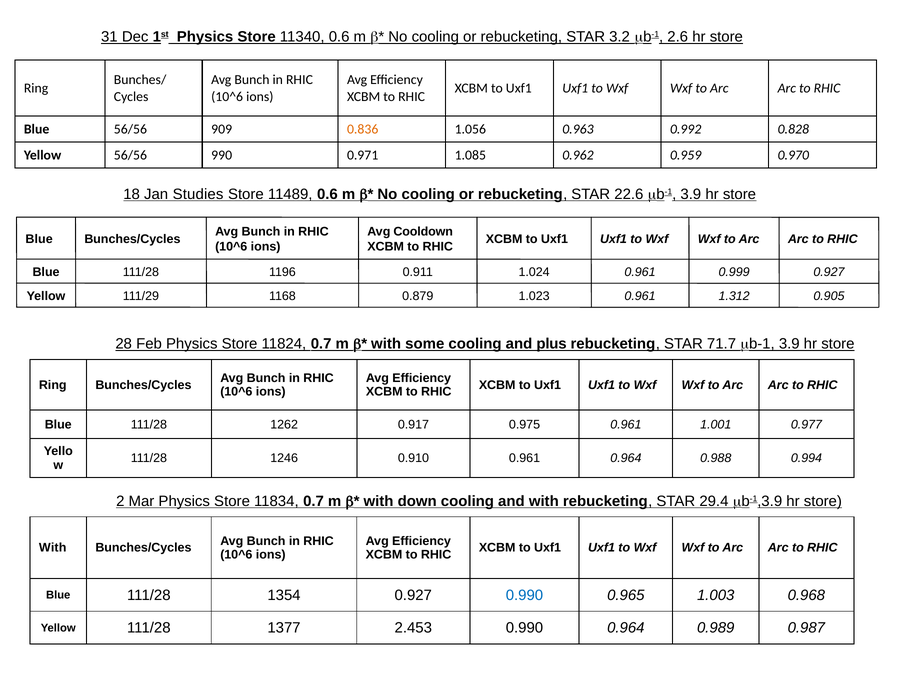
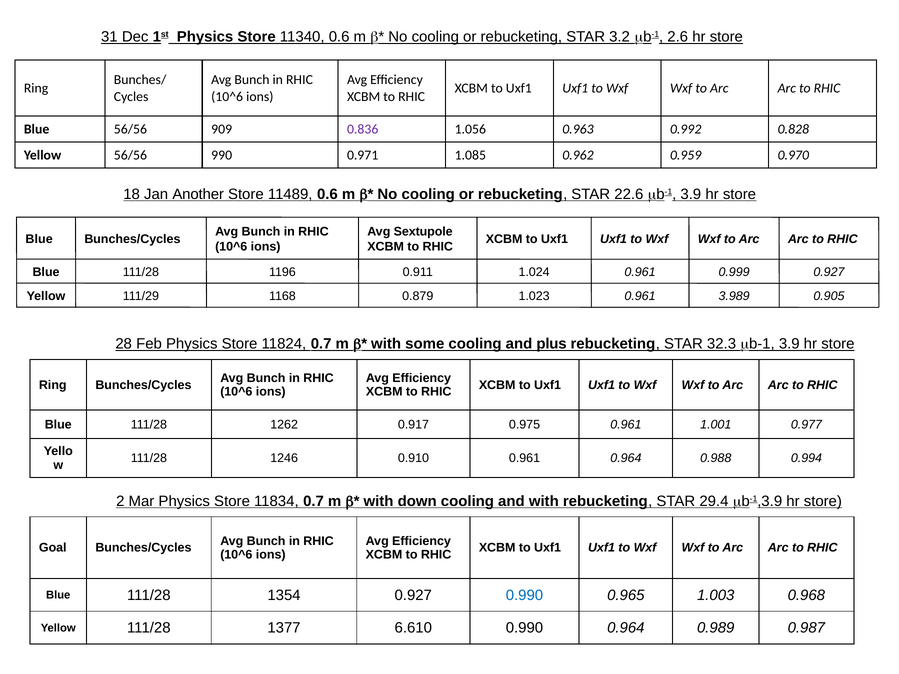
0.836 colour: orange -> purple
Studies: Studies -> Another
Cooldown: Cooldown -> Sextupole
1.312: 1.312 -> 3.989
71.7: 71.7 -> 32.3
With at (53, 548): With -> Goal
2.453: 2.453 -> 6.610
